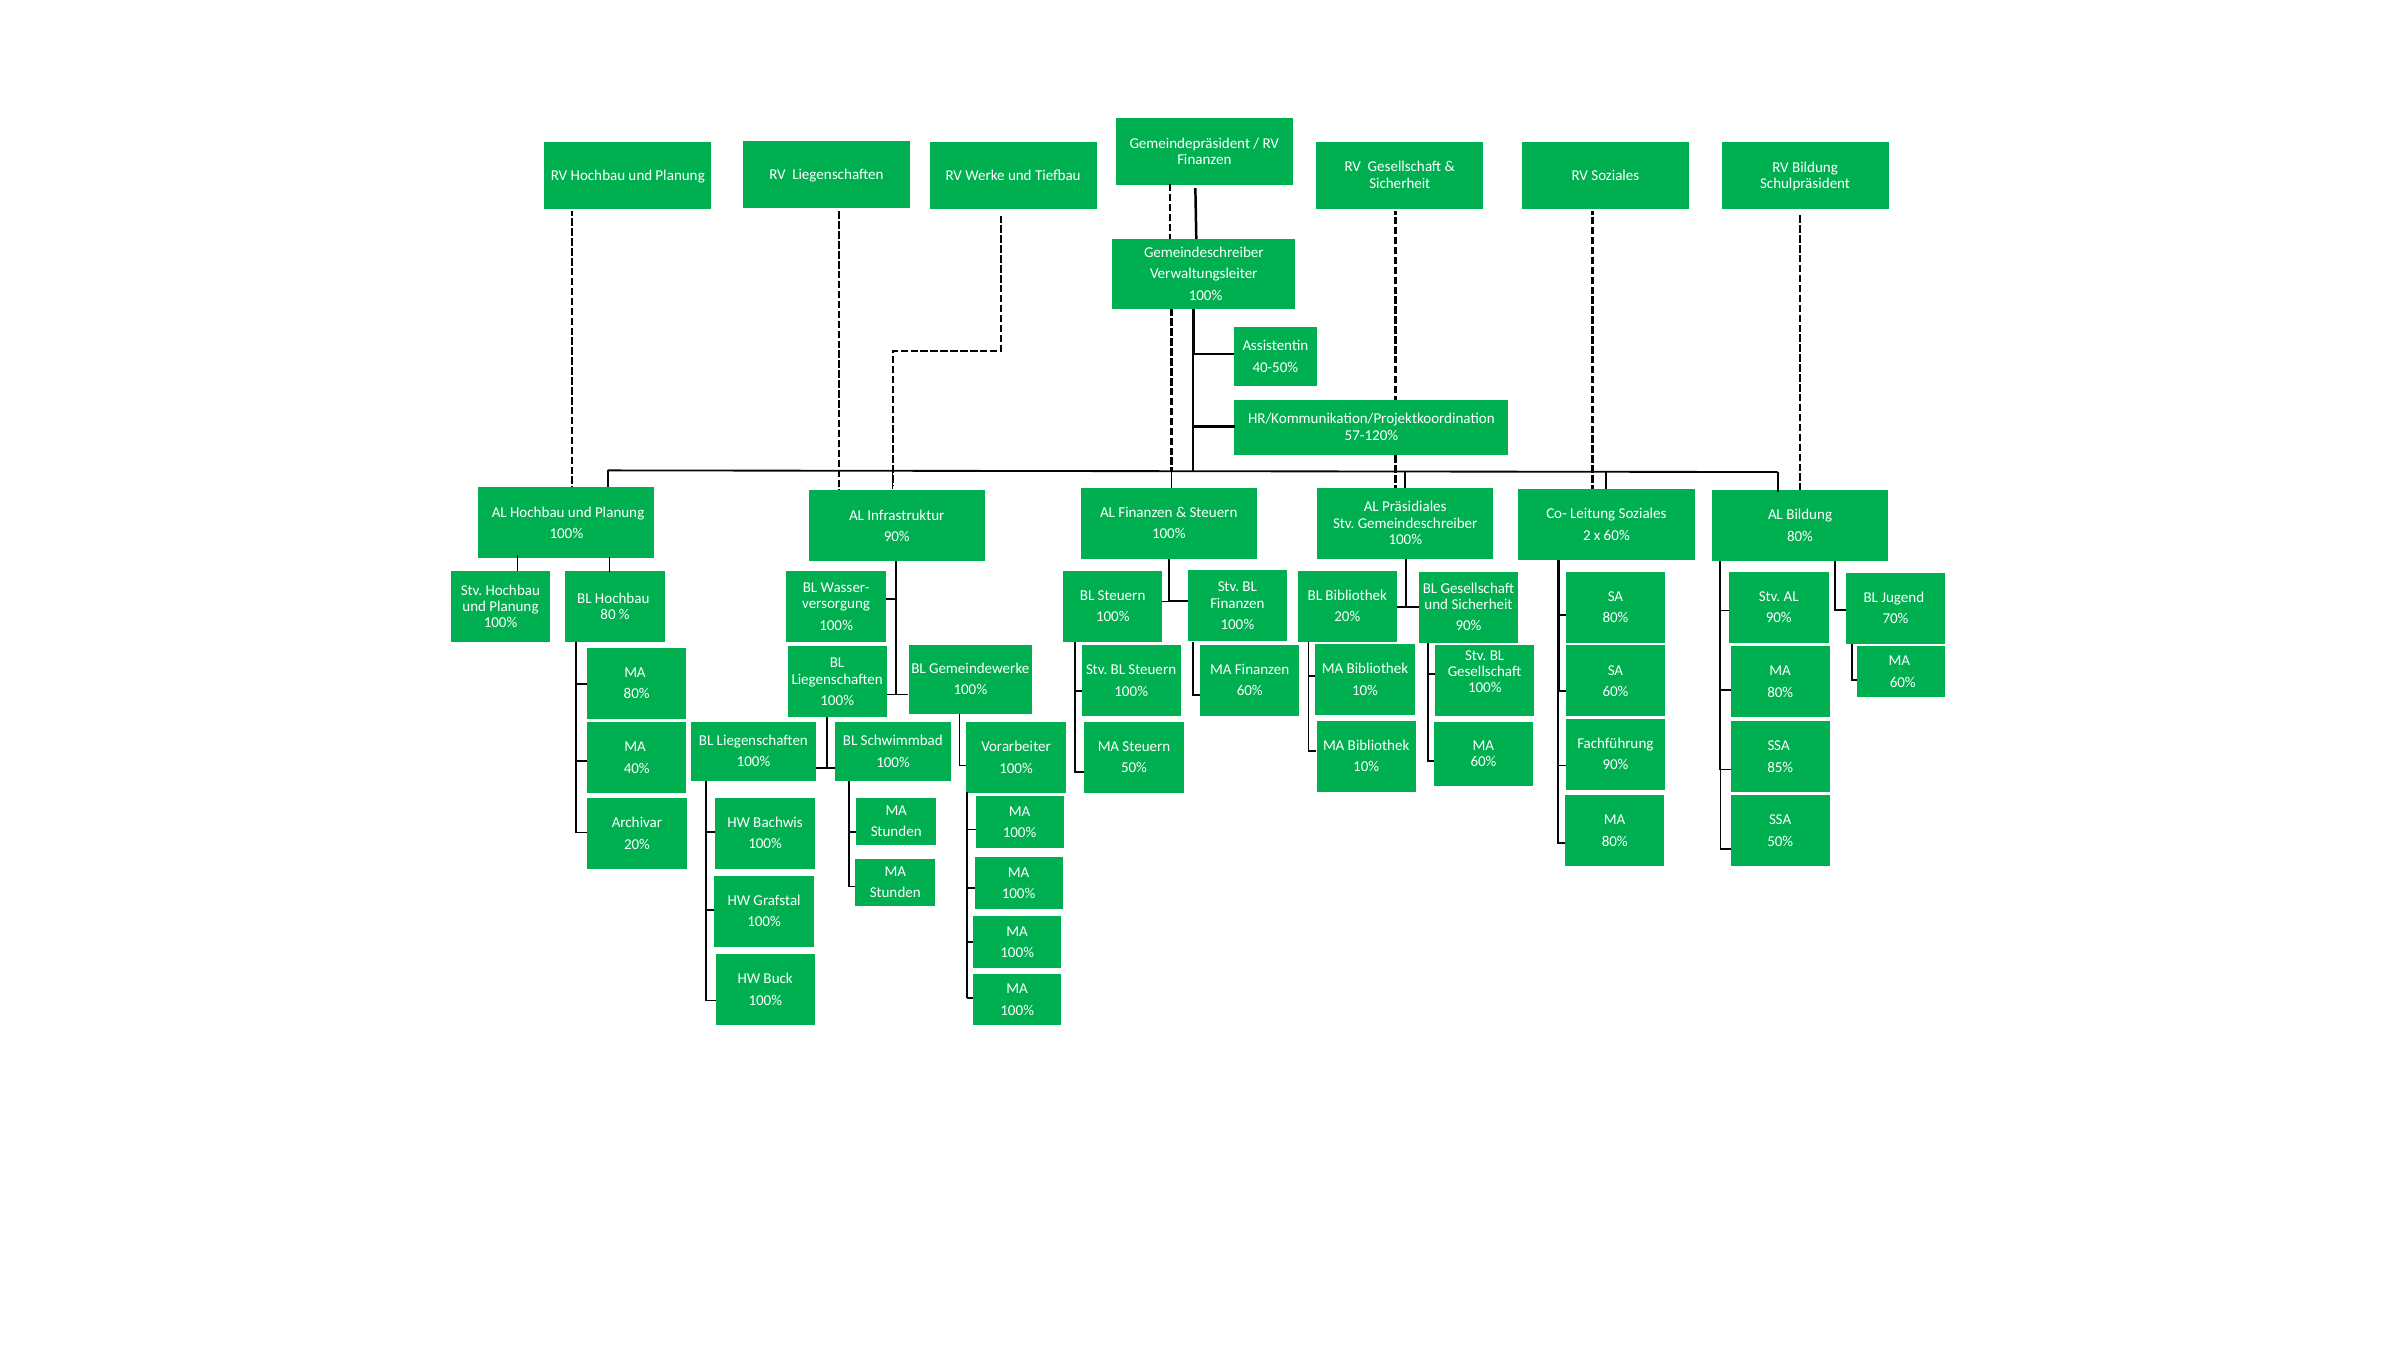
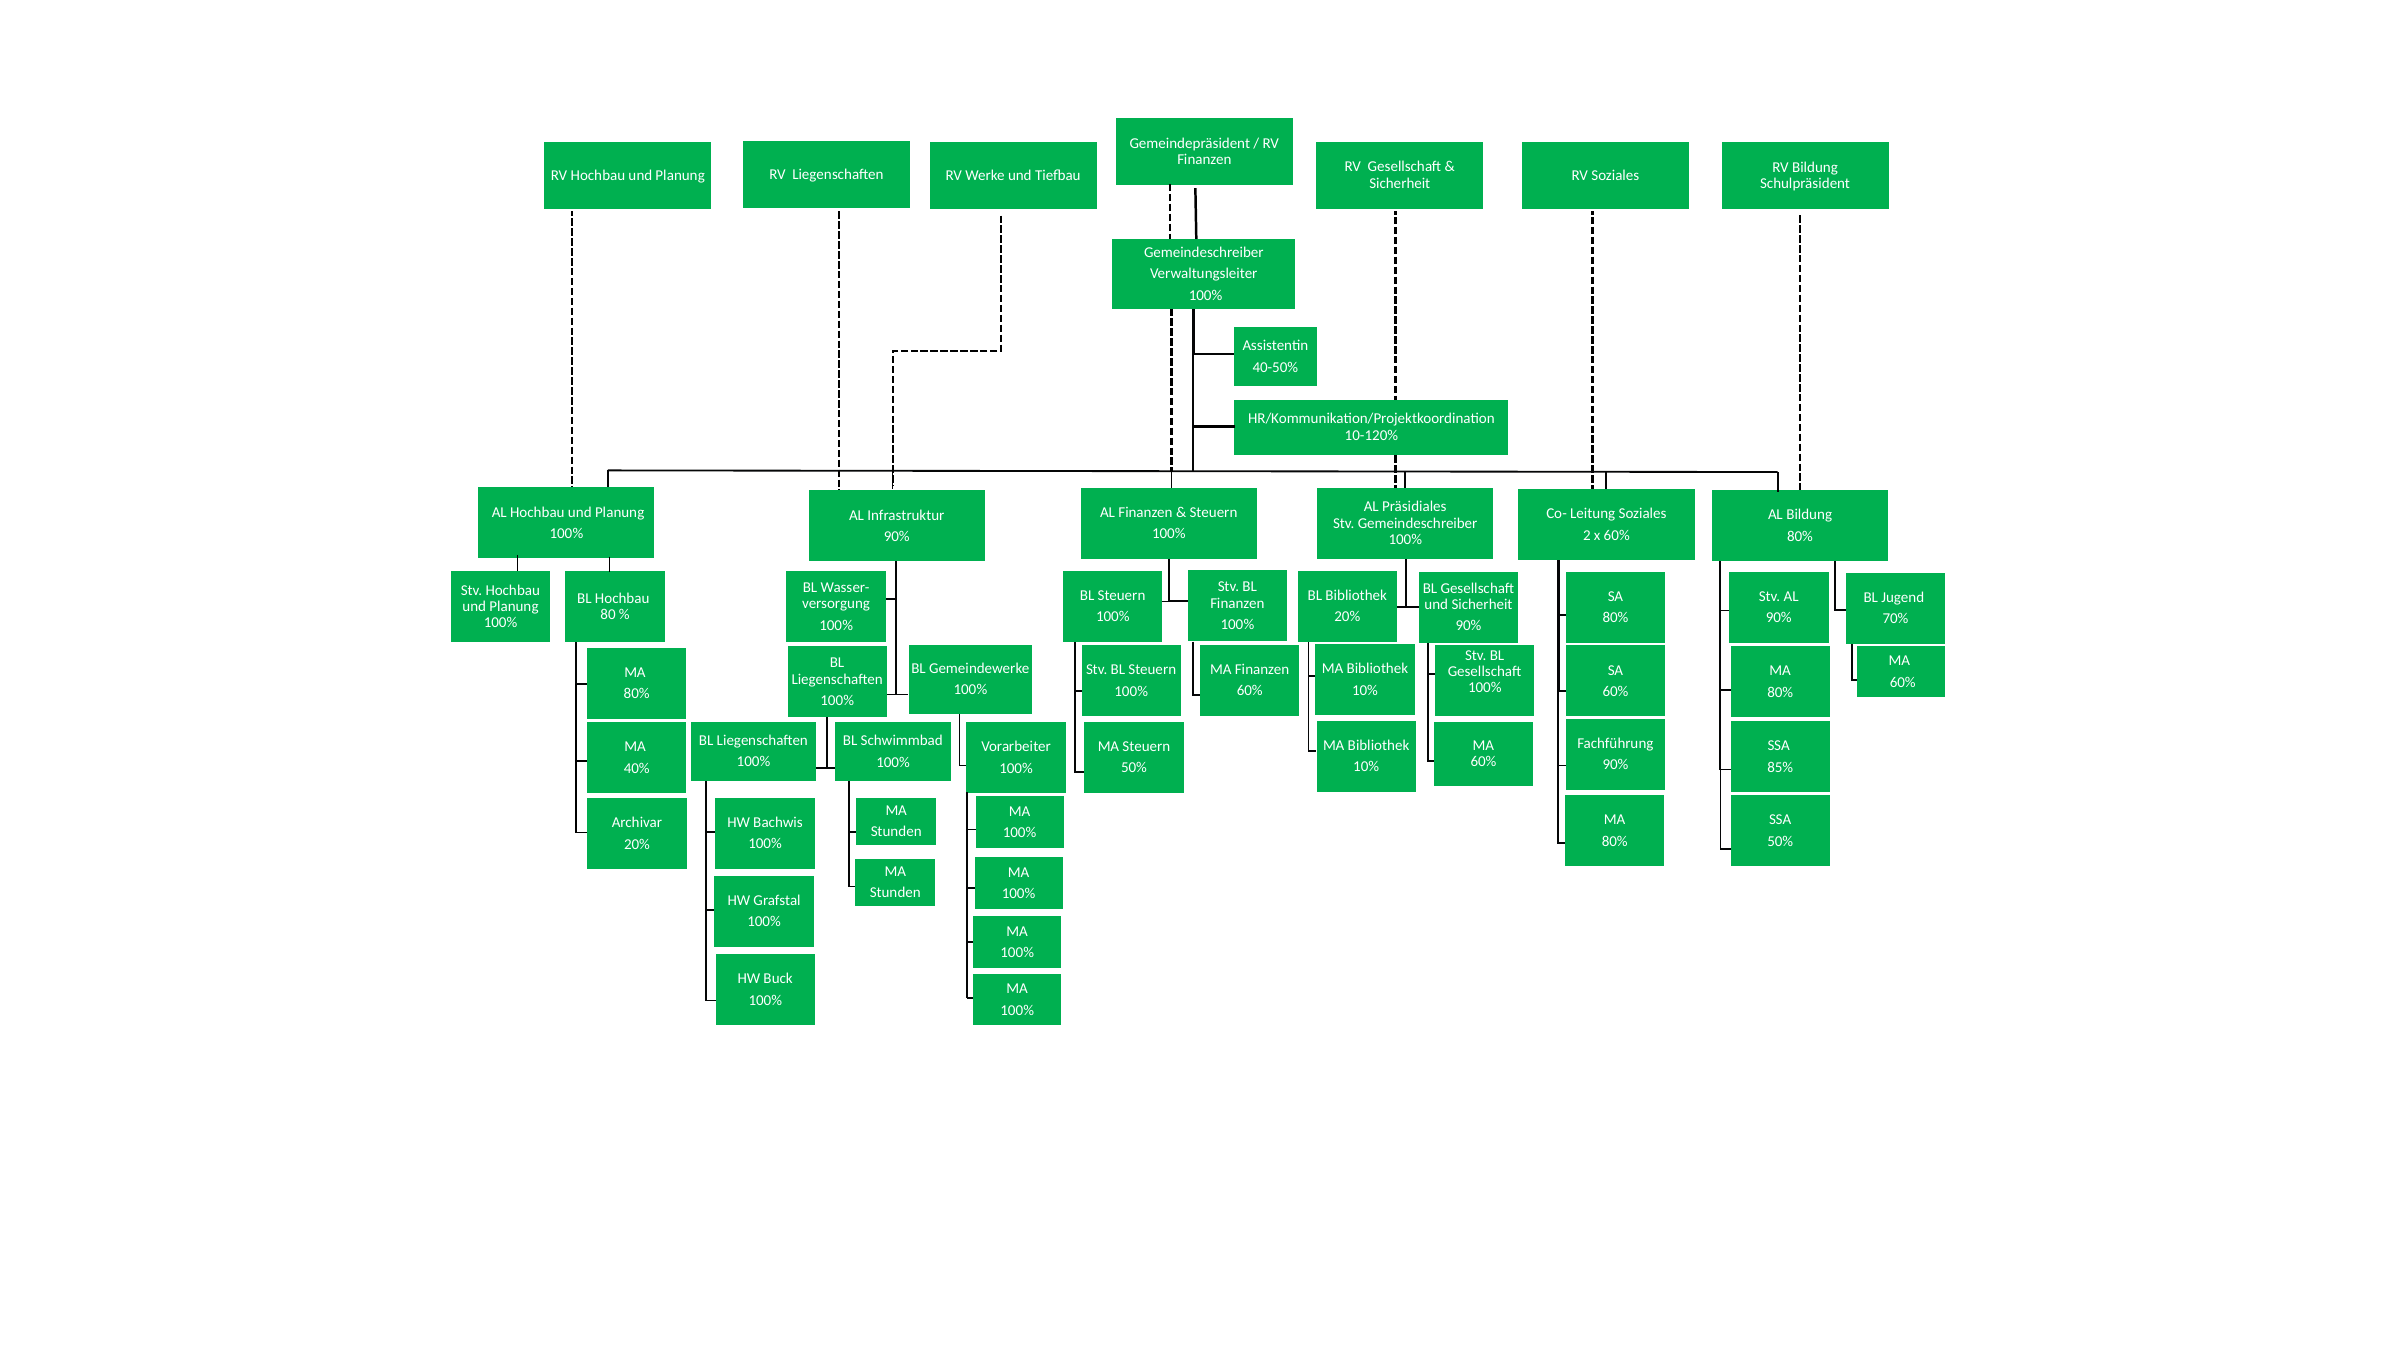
57-120%: 57-120% -> 10-120%
